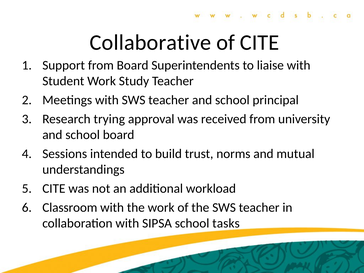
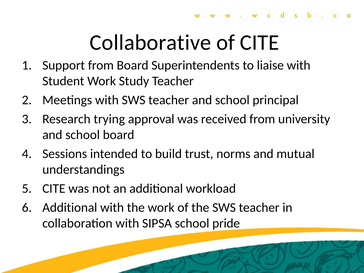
Classroom at (70, 208): Classroom -> Additional
tasks: tasks -> pride
